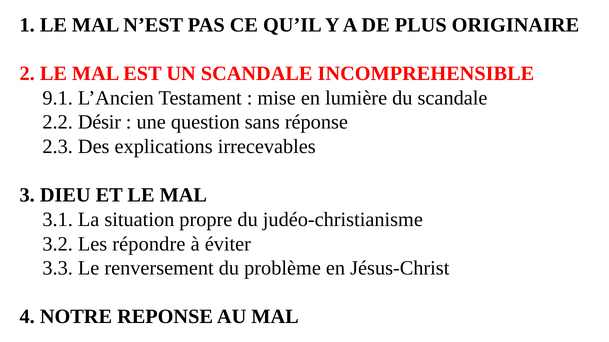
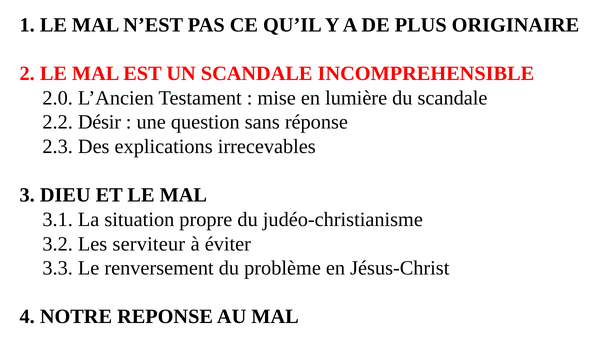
9.1: 9.1 -> 2.0
répondre: répondre -> serviteur
